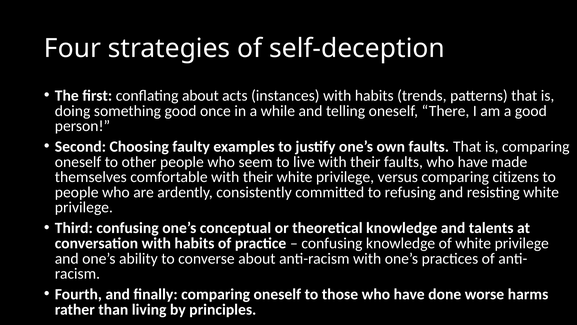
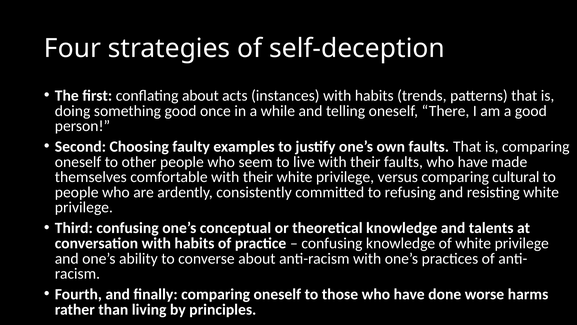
citizens: citizens -> cultural
